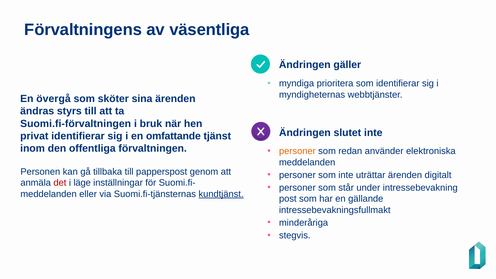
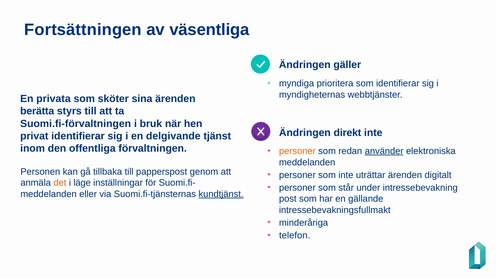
Förvaltningens: Förvaltningens -> Fortsättningen
övergå: övergå -> privata
ändras: ändras -> berätta
slutet: slutet -> direkt
omfattande: omfattande -> delgivande
använder underline: none -> present
det colour: red -> orange
stegvis: stegvis -> telefon
